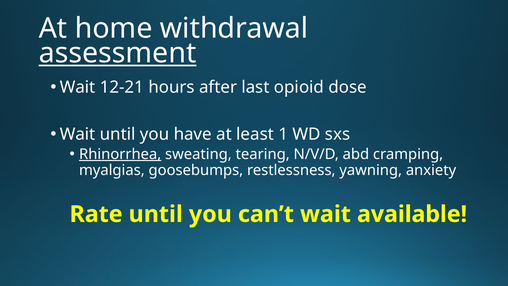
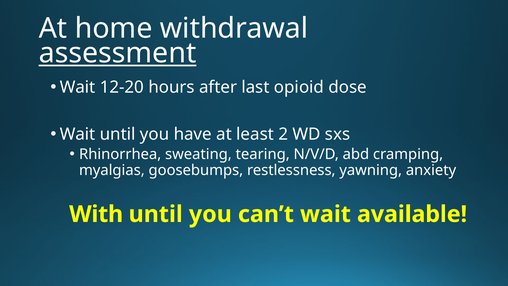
12-21: 12-21 -> 12-20
1: 1 -> 2
Rhinorrhea underline: present -> none
Rate: Rate -> With
